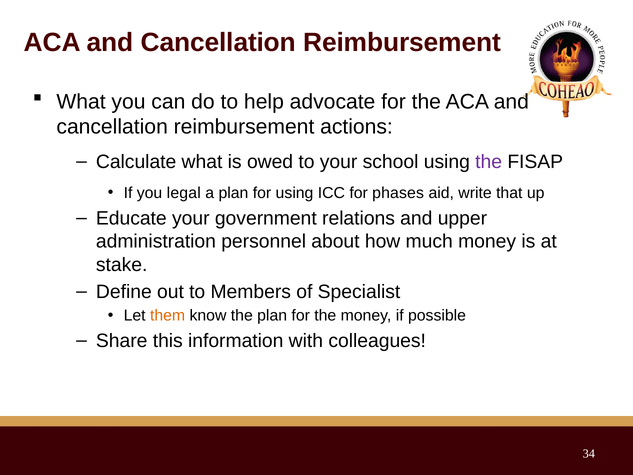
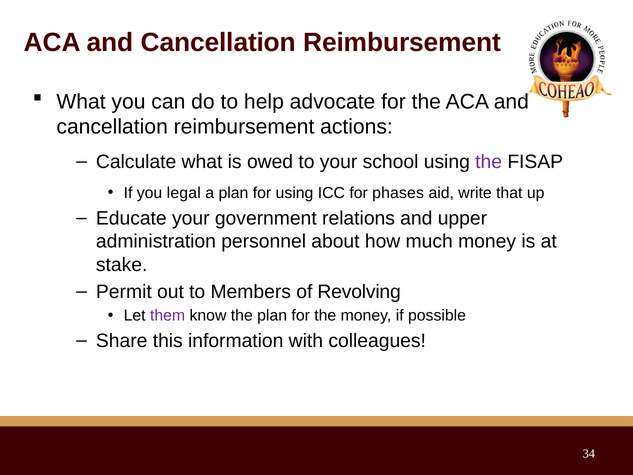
Define: Define -> Permit
Specialist: Specialist -> Revolving
them colour: orange -> purple
